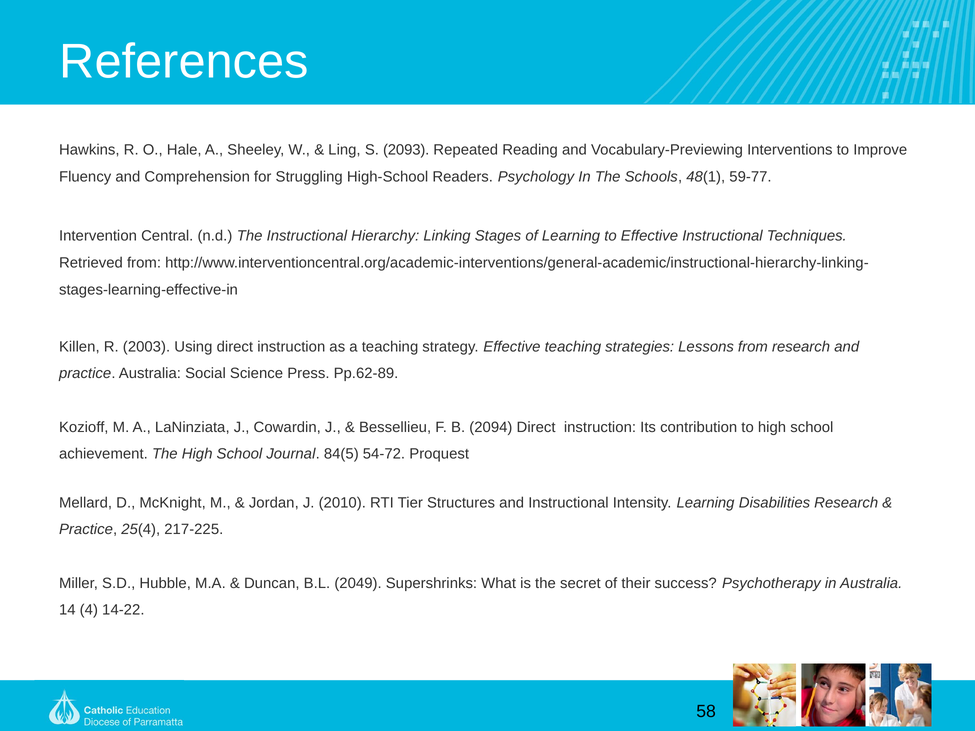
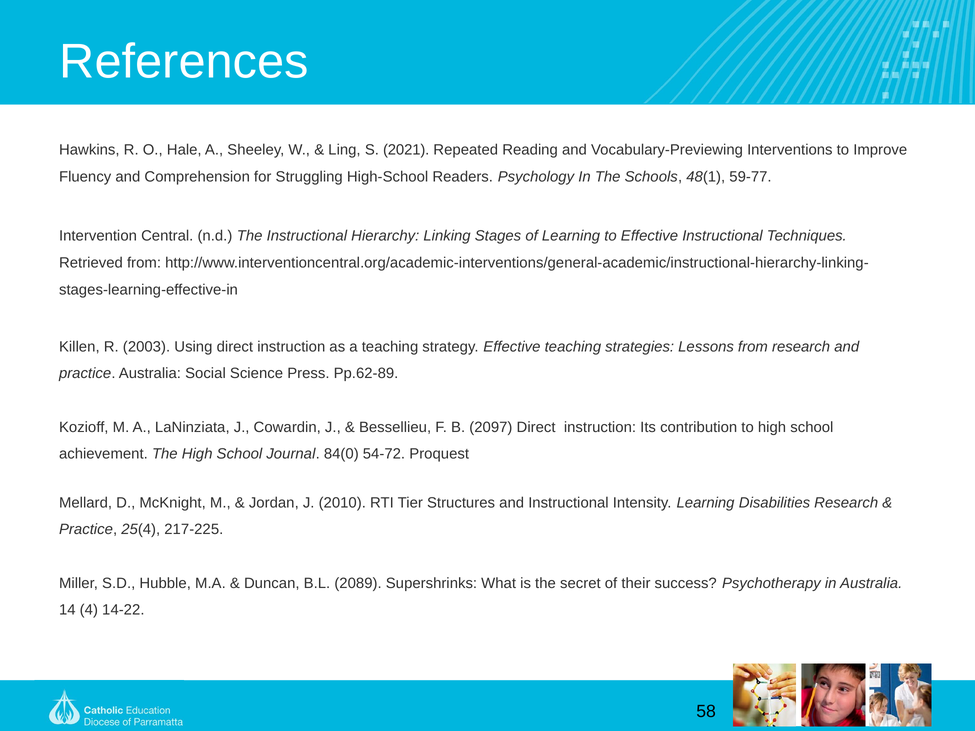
2093: 2093 -> 2021
2094: 2094 -> 2097
84(5: 84(5 -> 84(0
2049: 2049 -> 2089
